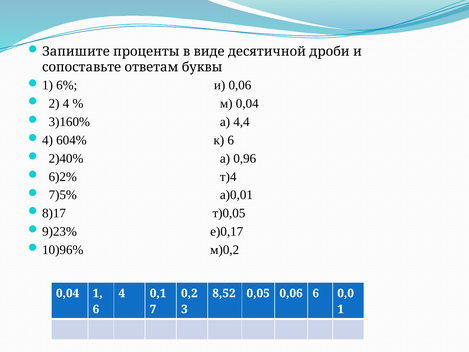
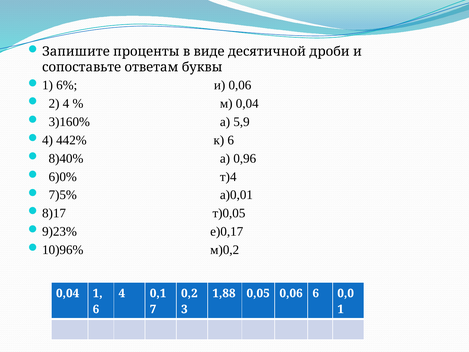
4,4: 4,4 -> 5,9
604%: 604% -> 442%
2)40%: 2)40% -> 8)40%
6)2%: 6)2% -> 6)0%
8,52: 8,52 -> 1,88
